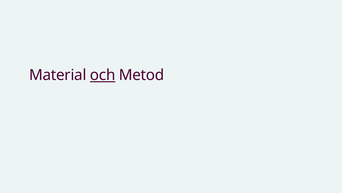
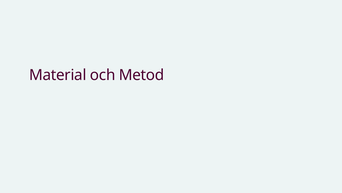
och underline: present -> none
